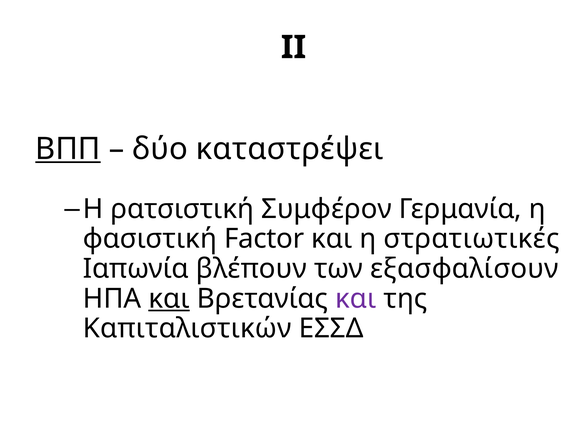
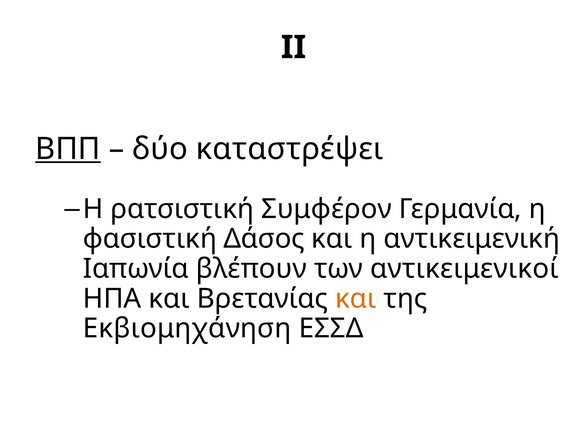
Factor: Factor -> Δάσος
στρατιωτικές: στρατιωτικές -> αντικειμενική
εξασφαλίσουν: εξασφαλίσουν -> αντικειμενικοί
και at (169, 299) underline: present -> none
και at (356, 299) colour: purple -> orange
Καπιταλιστικών: Καπιταλιστικών -> Εκβιομηχάνηση
